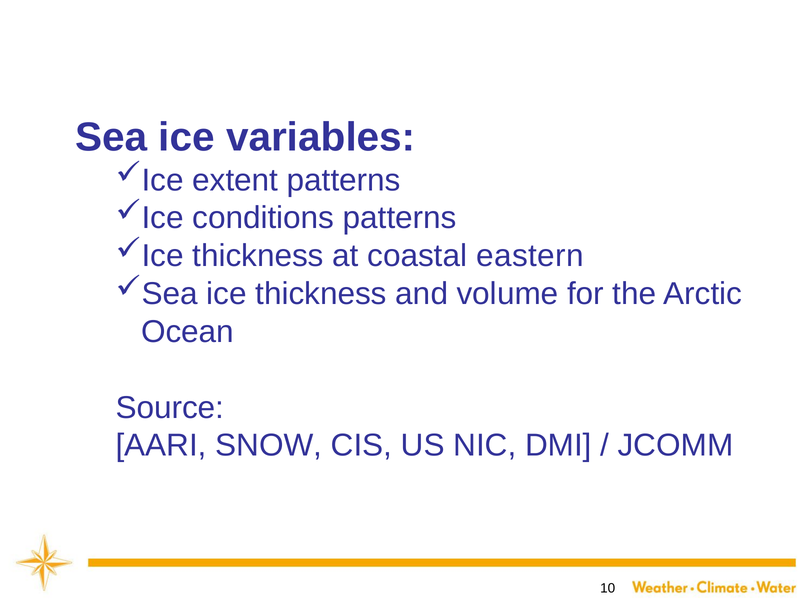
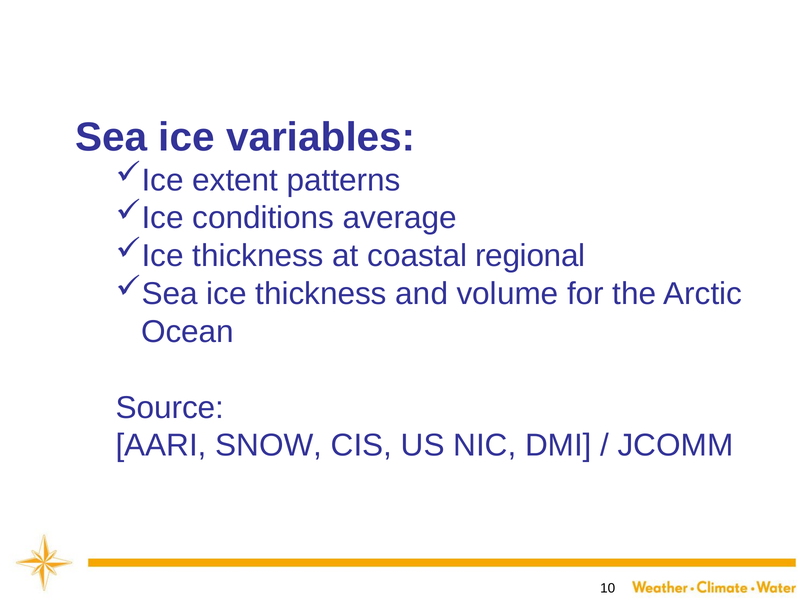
conditions patterns: patterns -> average
eastern: eastern -> regional
